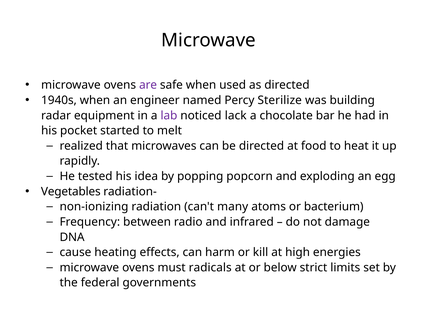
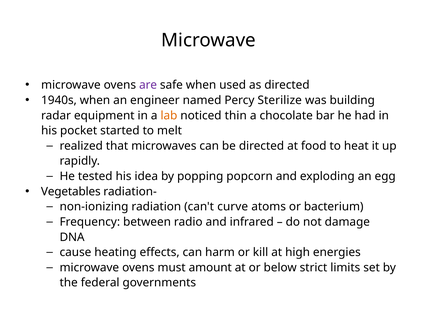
lab colour: purple -> orange
lack: lack -> thin
many: many -> curve
radicals: radicals -> amount
